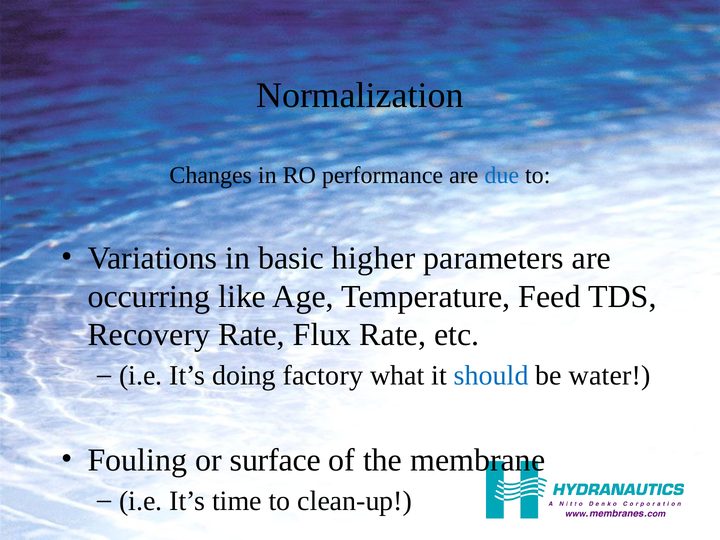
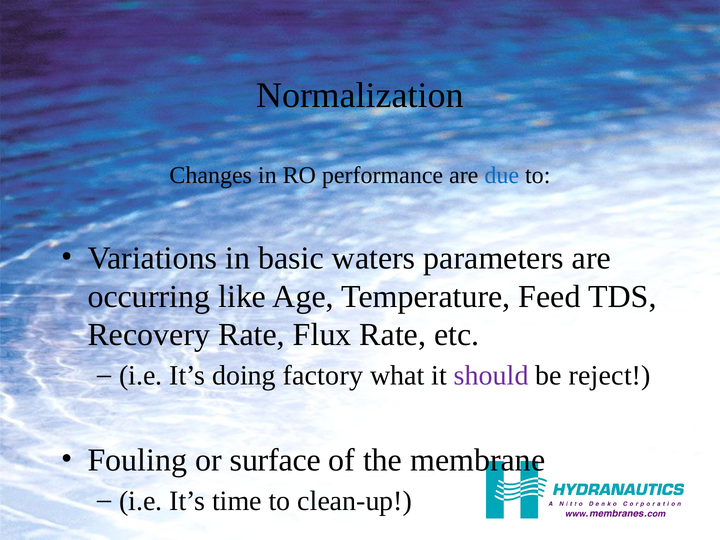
higher: higher -> waters
should colour: blue -> purple
water: water -> reject
